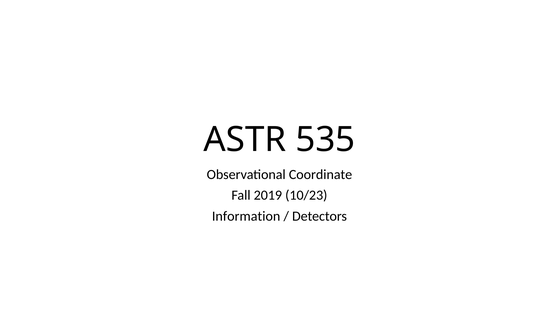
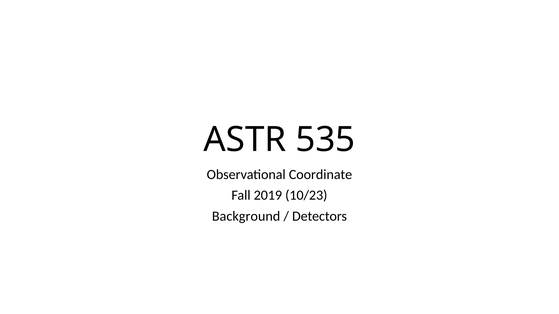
Information: Information -> Background
